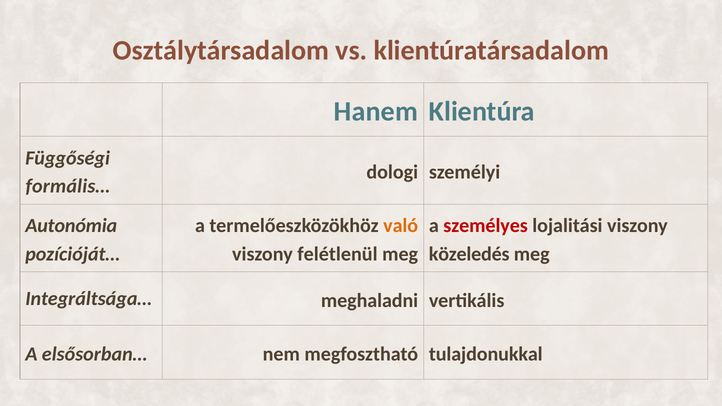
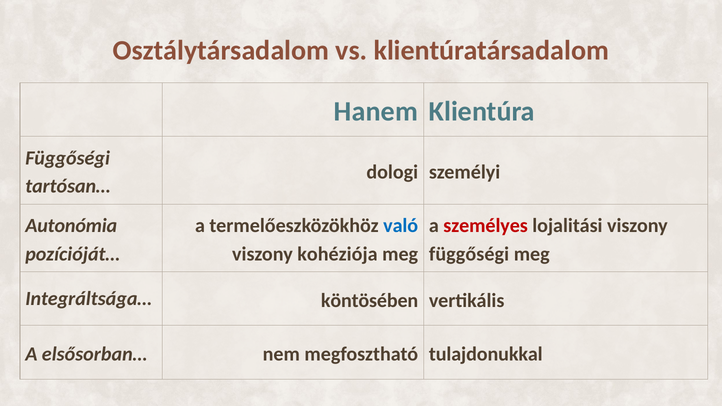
formális…: formális… -> tartósan…
való colour: orange -> blue
felétlenül: felétlenül -> kohéziója
közeledés at (469, 254): közeledés -> függőségi
meghaladni: meghaladni -> köntösében
